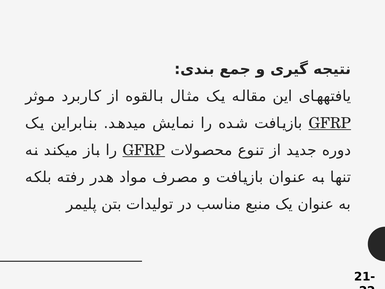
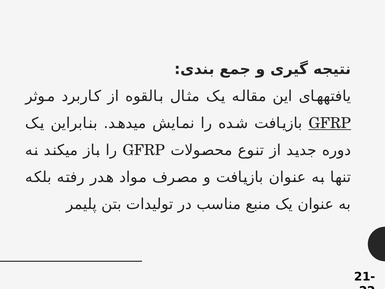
GFRP at (144, 150) underline: present -> none
